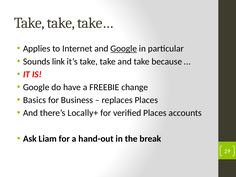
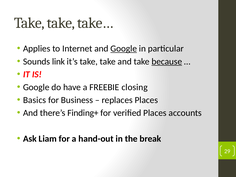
because underline: none -> present
change: change -> closing
Locally+: Locally+ -> Finding+
